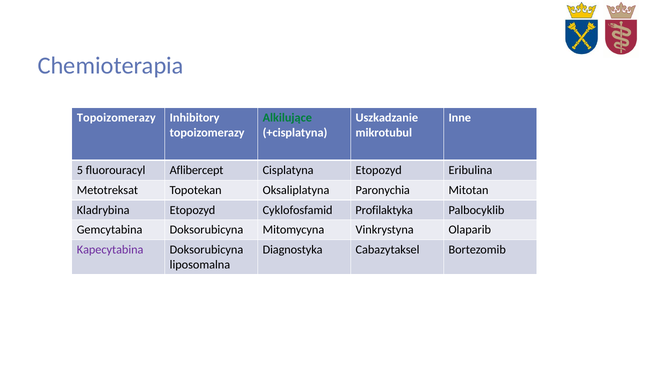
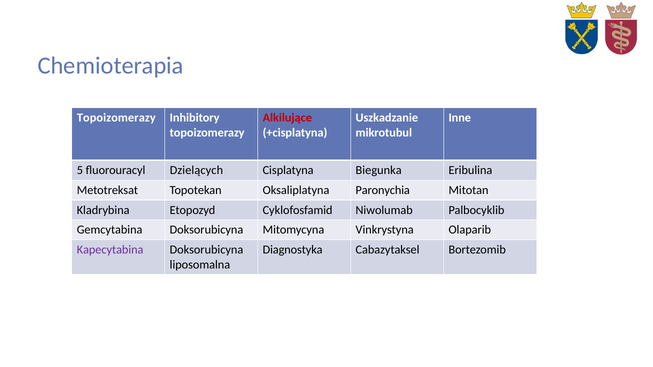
Alkilujące colour: green -> red
Aflibercept: Aflibercept -> Dzielących
Cisplatyna Etopozyd: Etopozyd -> Biegunka
Profilaktyka: Profilaktyka -> Niwolumab
